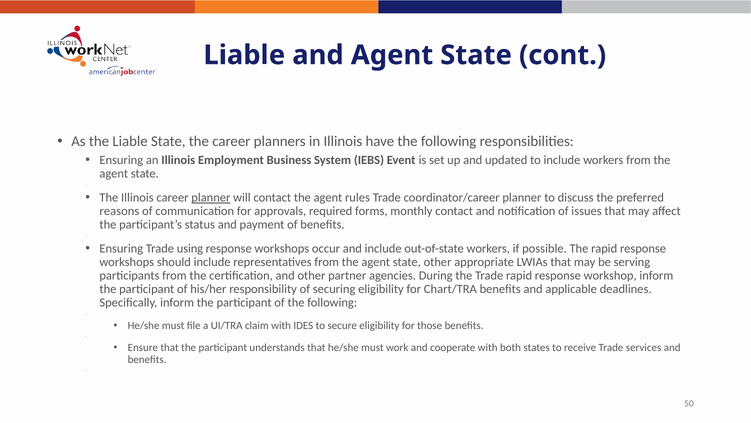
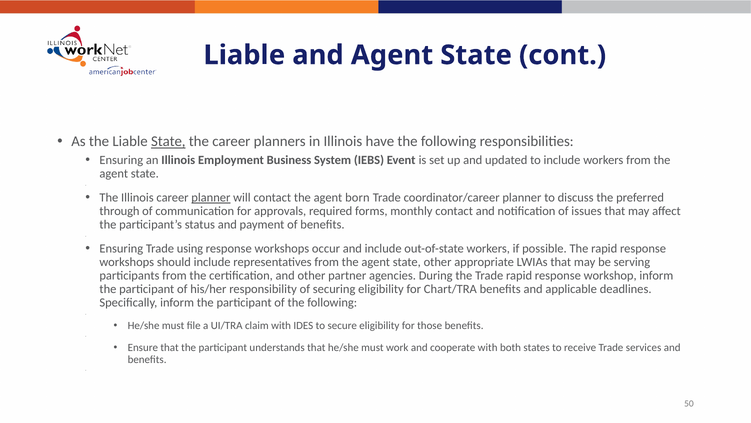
State at (168, 141) underline: none -> present
rules: rules -> born
reasons: reasons -> through
